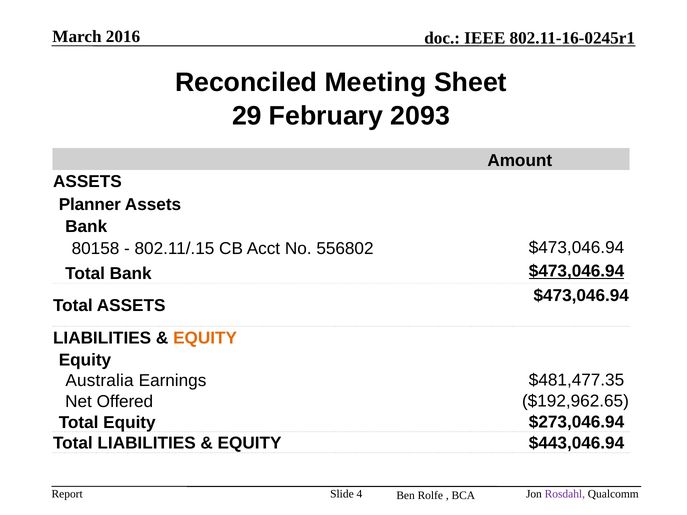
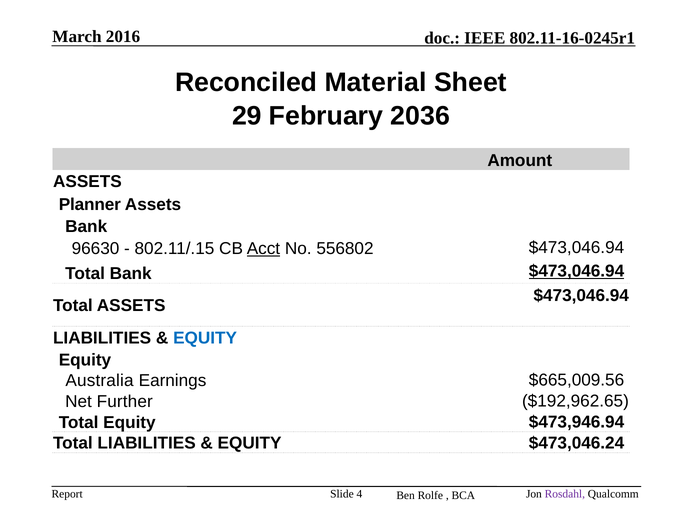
Meeting: Meeting -> Material
2093: 2093 -> 2036
80158: 80158 -> 96630
Acct underline: none -> present
EQUITY at (205, 338) colour: orange -> blue
$481,477.35: $481,477.35 -> $665,009.56
Offered: Offered -> Further
$273,046.94: $273,046.94 -> $473,946.94
$443,046.94: $443,046.94 -> $473,046.24
